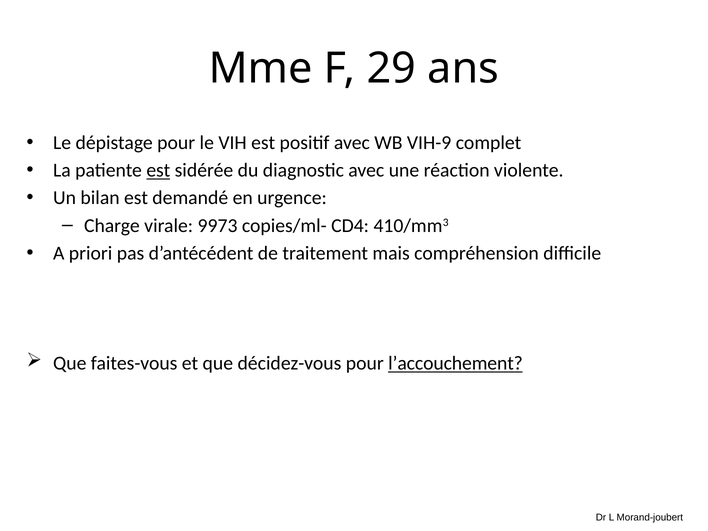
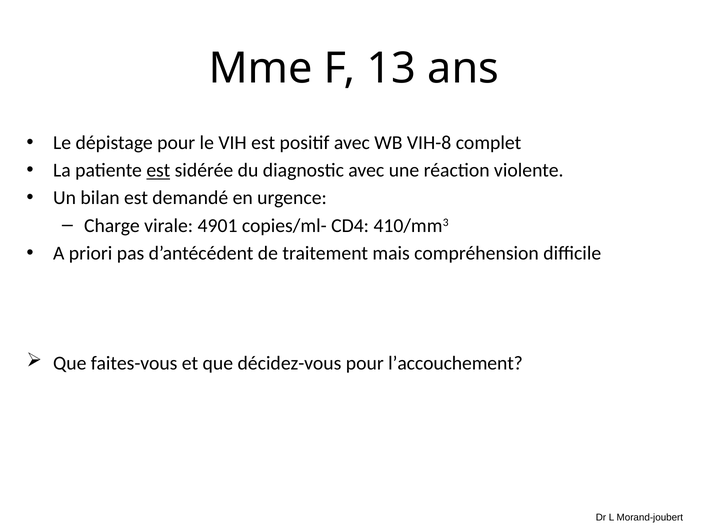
29: 29 -> 13
VIH-9: VIH-9 -> VIH-8
9973: 9973 -> 4901
l’accouchement underline: present -> none
